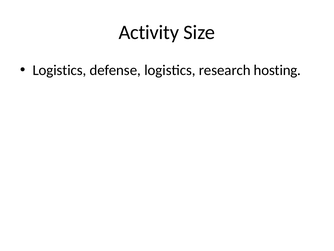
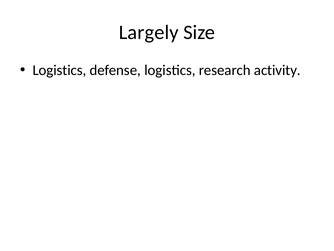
Activity: Activity -> Largely
hosting: hosting -> activity
